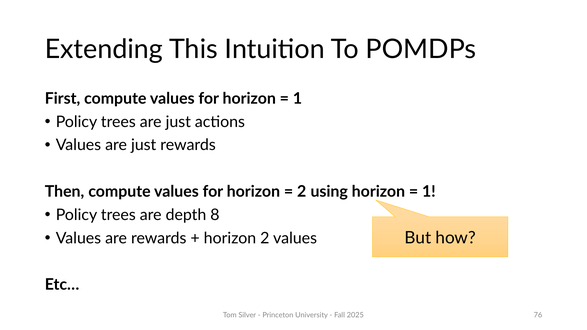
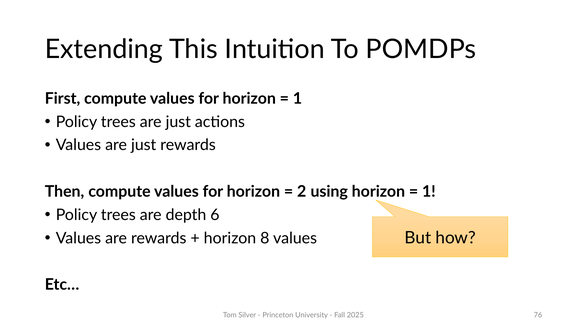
8: 8 -> 6
horizon 2: 2 -> 8
